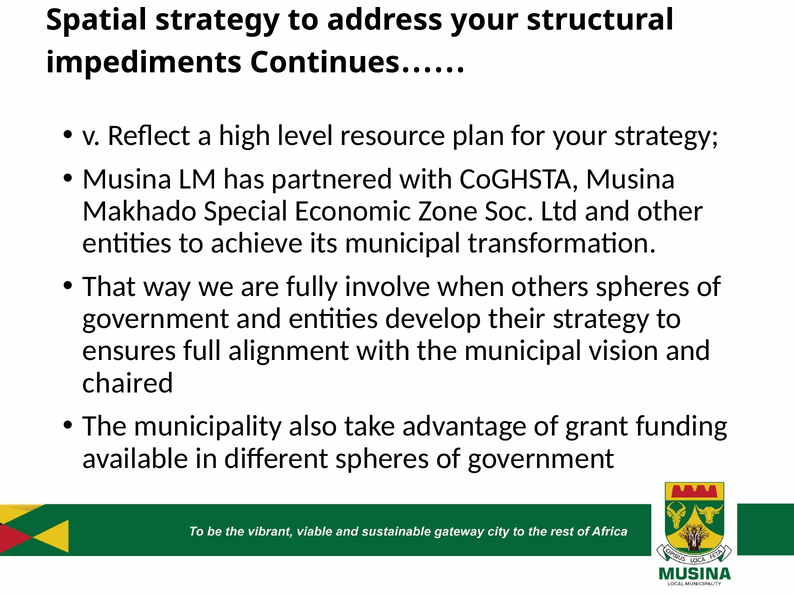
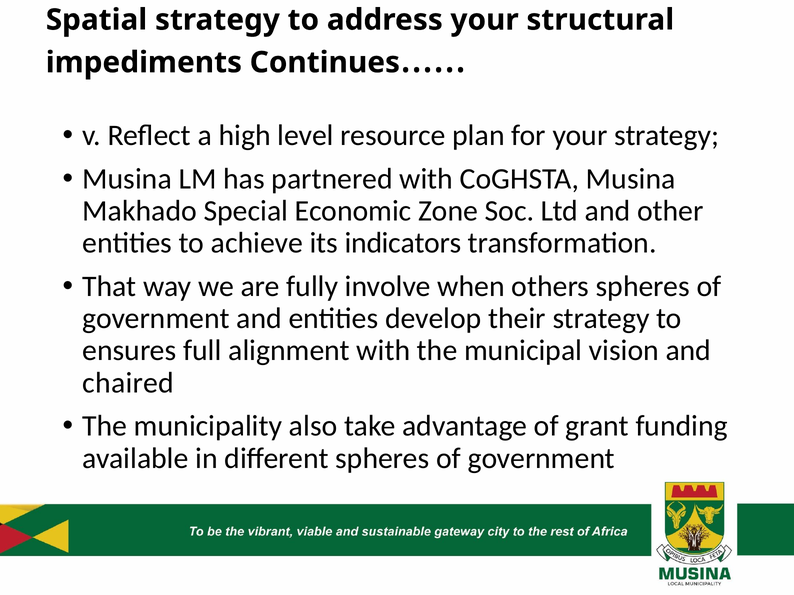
its municipal: municipal -> indicators
